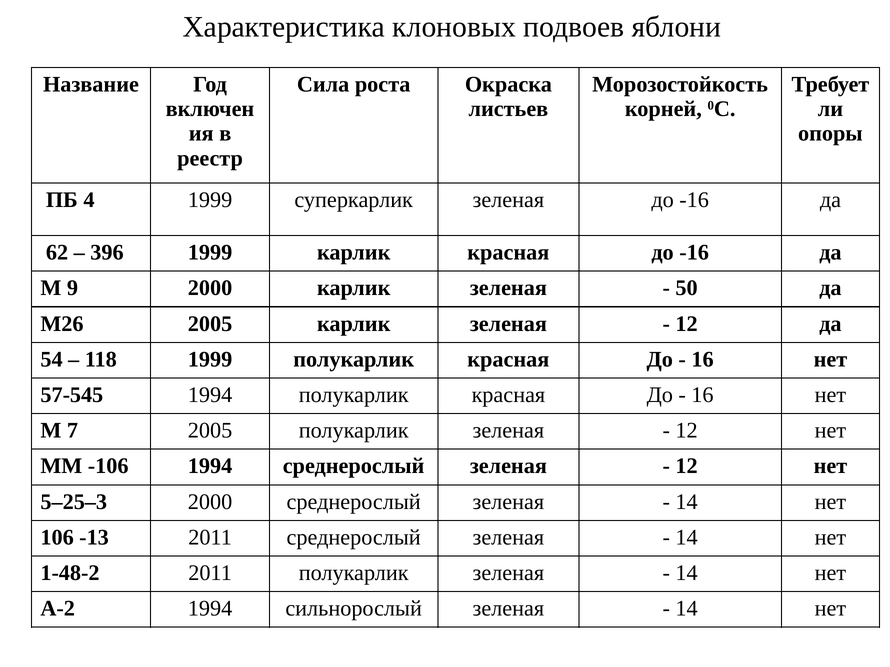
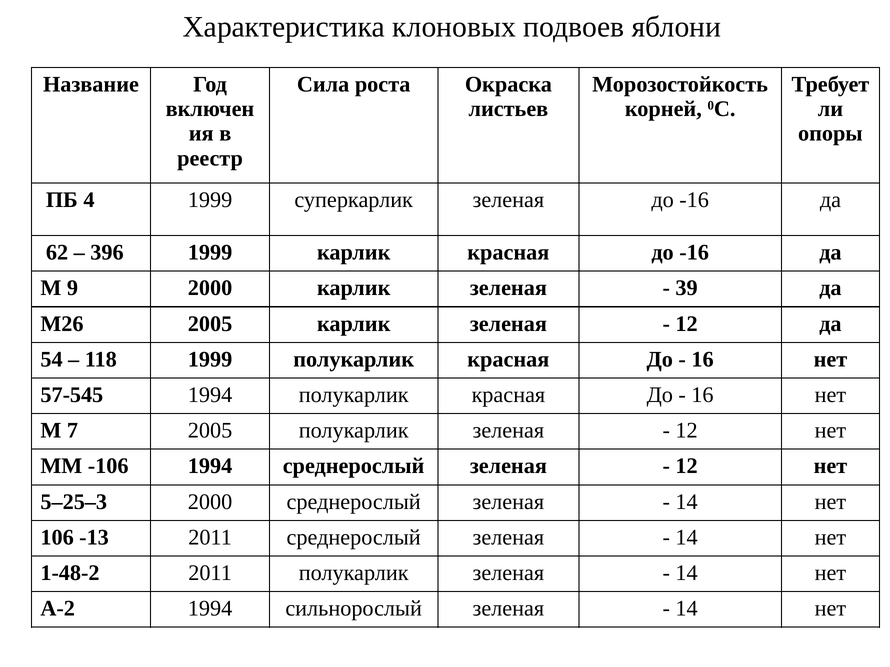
50: 50 -> 39
